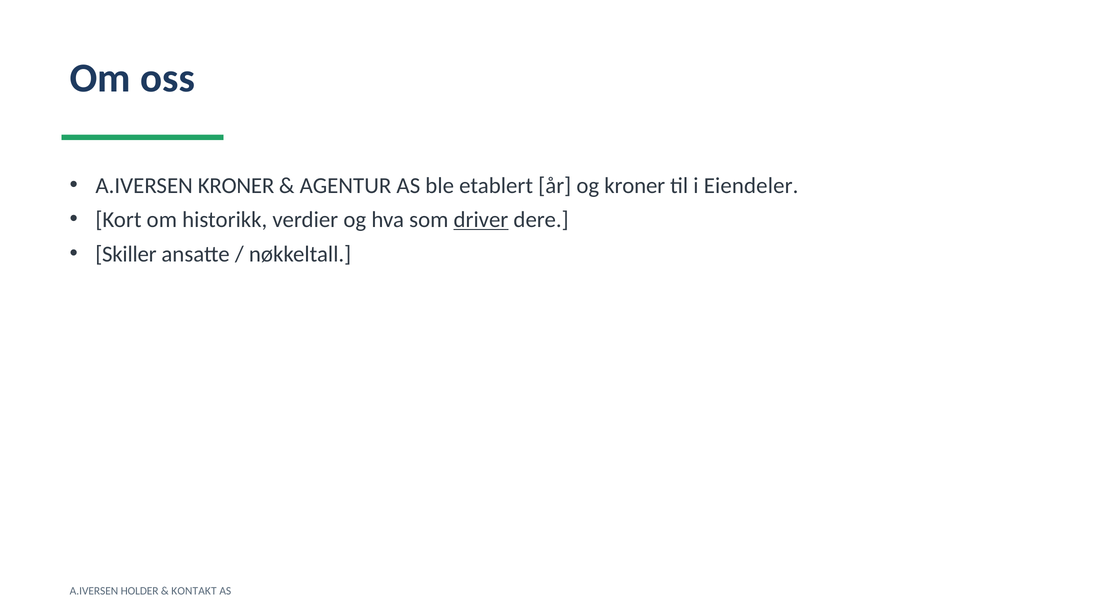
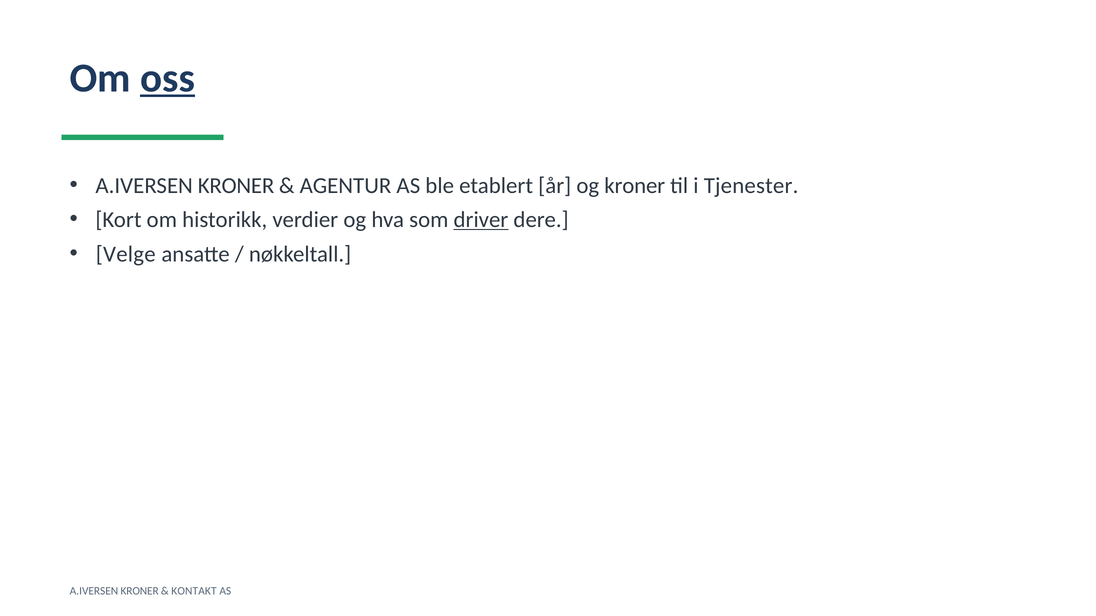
oss underline: none -> present
Eiendeler: Eiendeler -> Tjenester
Skiller: Skiller -> Velge
HOLDER at (140, 592): HOLDER -> KRONER
